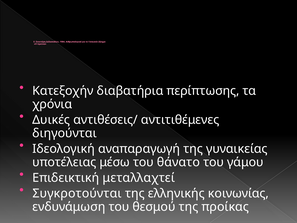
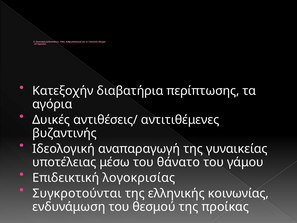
χρόνια: χρόνια -> αγόρια
διηγούνται: διηγούνται -> βυζαντινής
μεταλλαχτεί: μεταλλαχτεί -> λογοκρισίας
